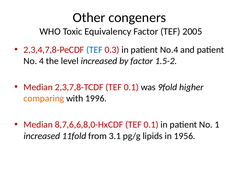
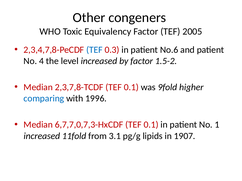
No.4: No.4 -> No.6
comparing colour: orange -> blue
8,7,6,6,8,0-HxCDF: 8,7,6,6,8,0-HxCDF -> 6,7,7,0,7,3-HxCDF
1956: 1956 -> 1907
